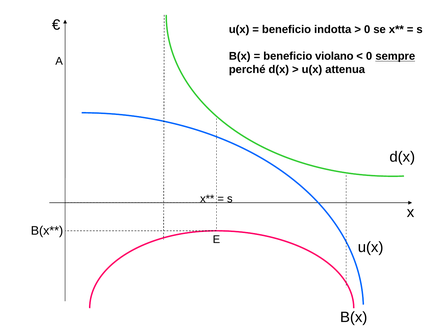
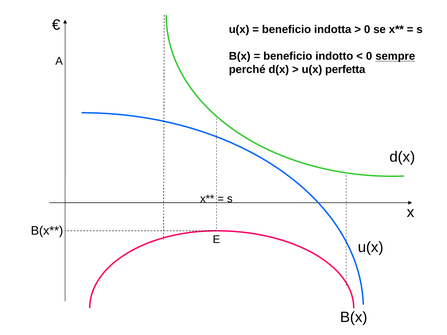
violano: violano -> indotto
attenua: attenua -> perfetta
